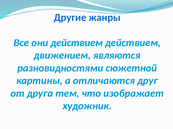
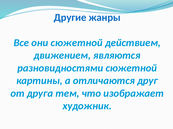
они действием: действием -> сюжетной
